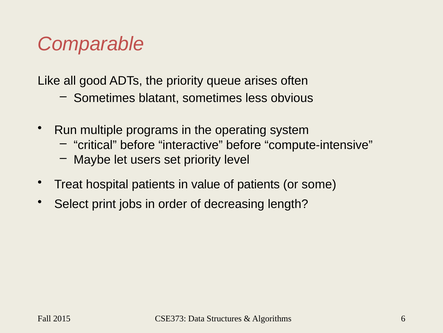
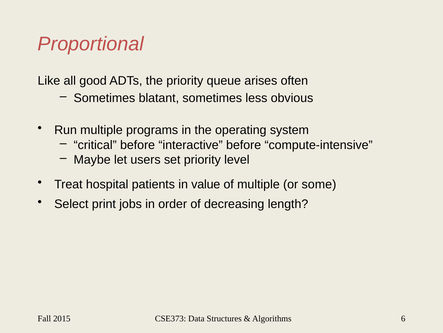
Comparable: Comparable -> Proportional
of patients: patients -> multiple
